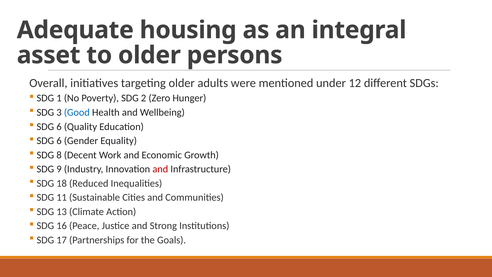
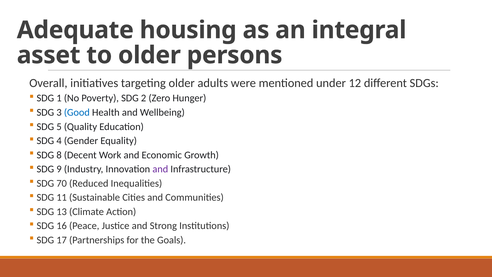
6 at (59, 127): 6 -> 5
6 at (59, 141): 6 -> 4
and at (160, 169) colour: red -> purple
18: 18 -> 70
